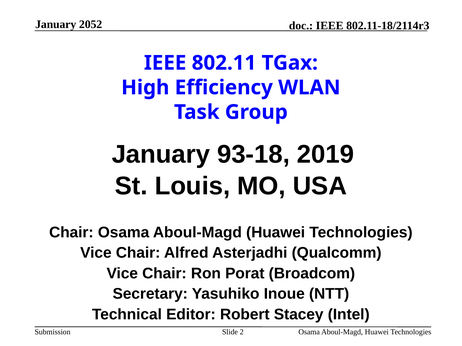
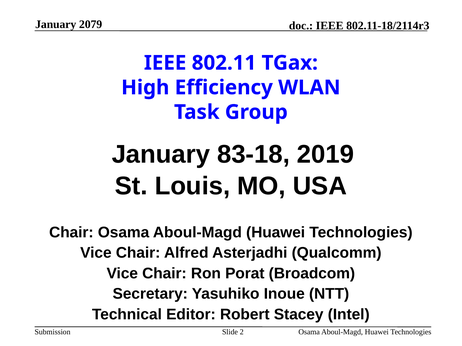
2052: 2052 -> 2079
93-18: 93-18 -> 83-18
